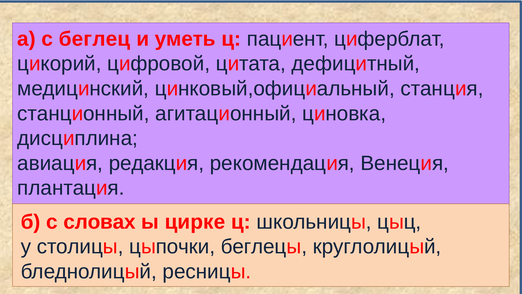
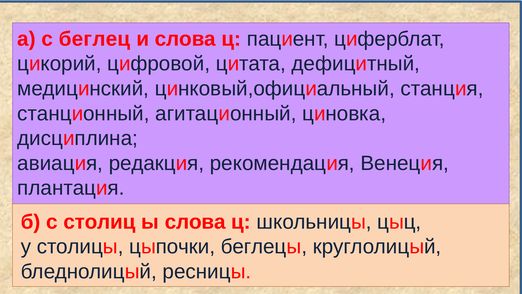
и уметь: уметь -> слова
словах: словах -> столиц
ы цирке: цирке -> слова
